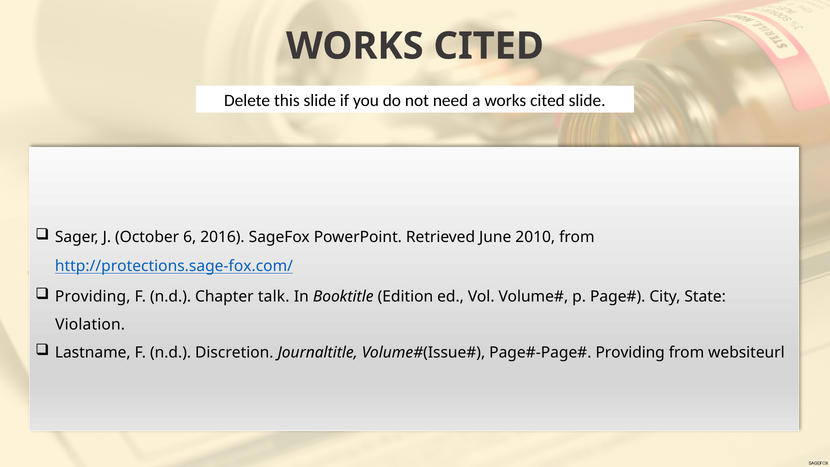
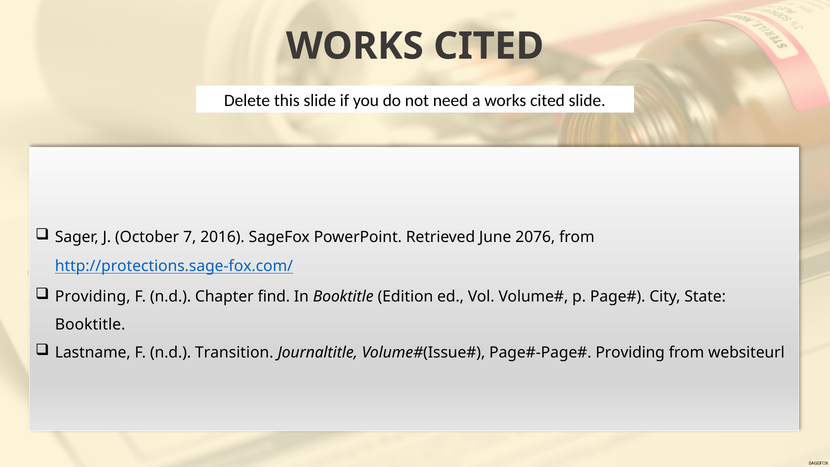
6: 6 -> 7
2010: 2010 -> 2076
talk: talk -> find
Violation at (90, 325): Violation -> Booktitle
Discretion: Discretion -> Transition
